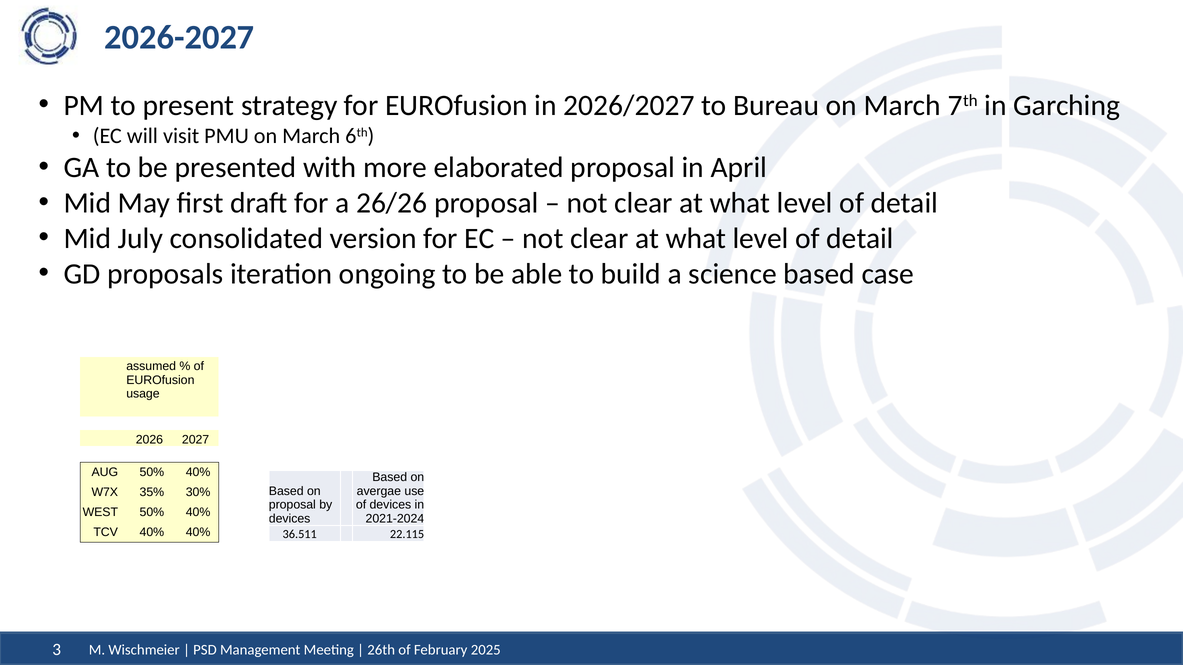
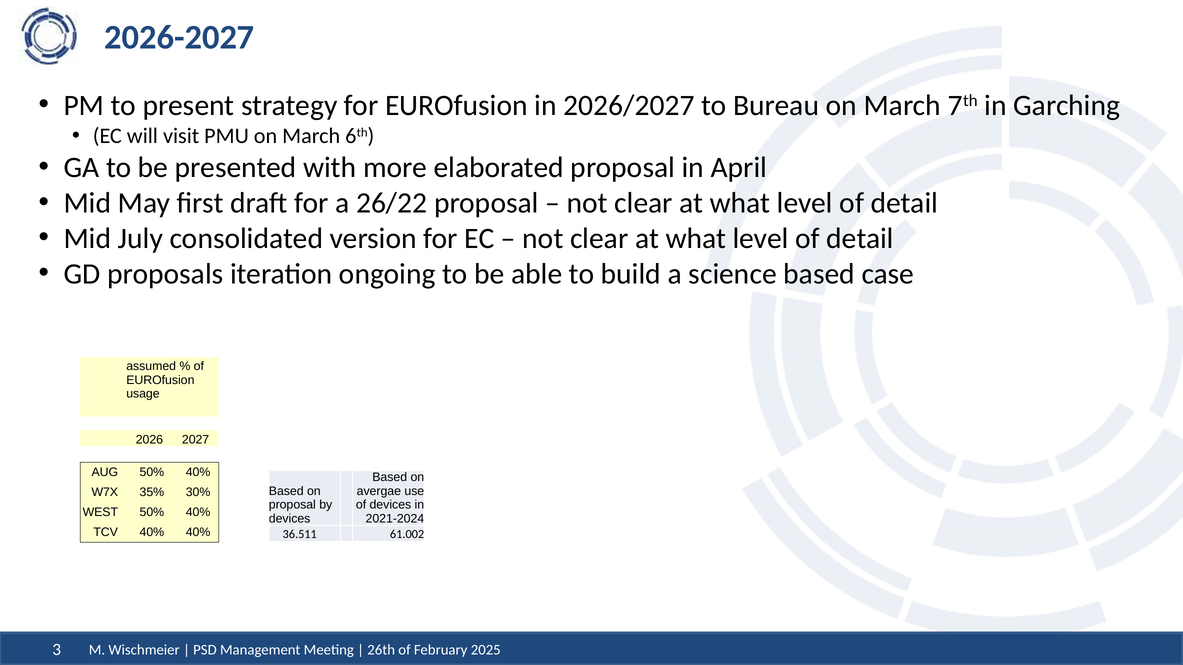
26/26: 26/26 -> 26/22
22.115: 22.115 -> 61.002
